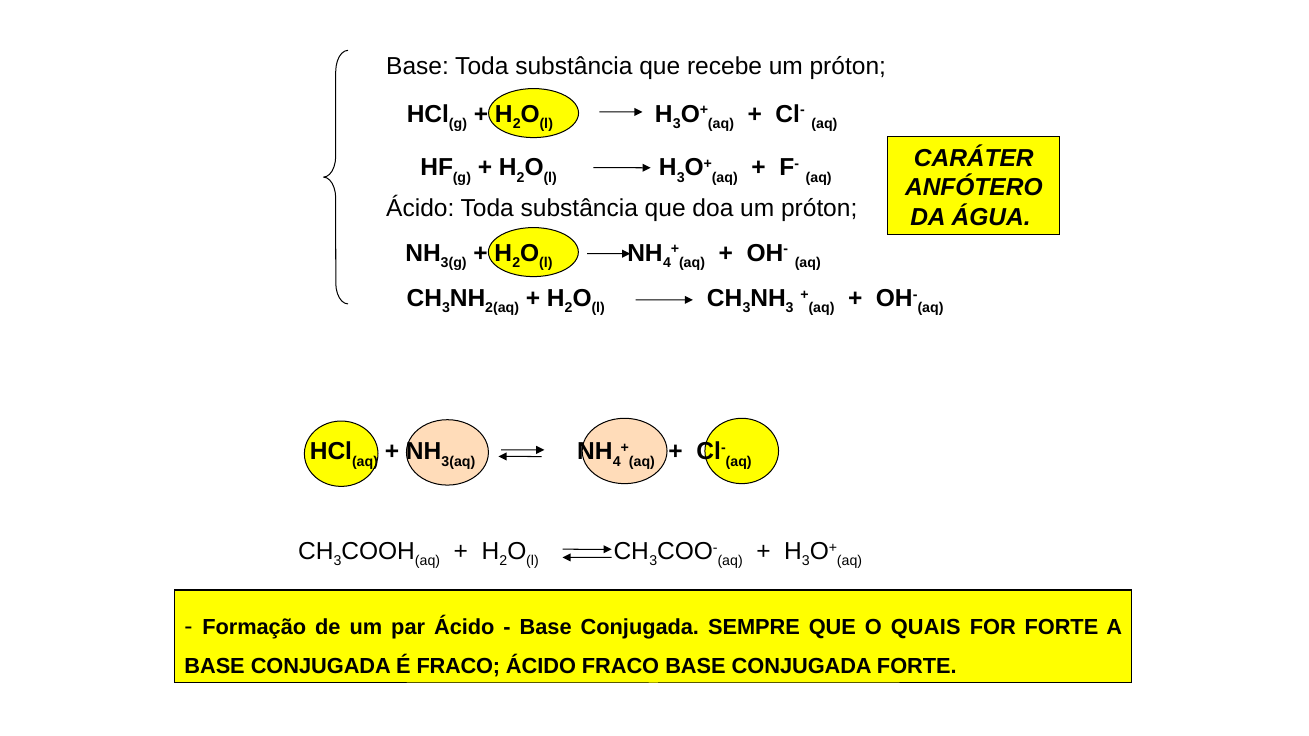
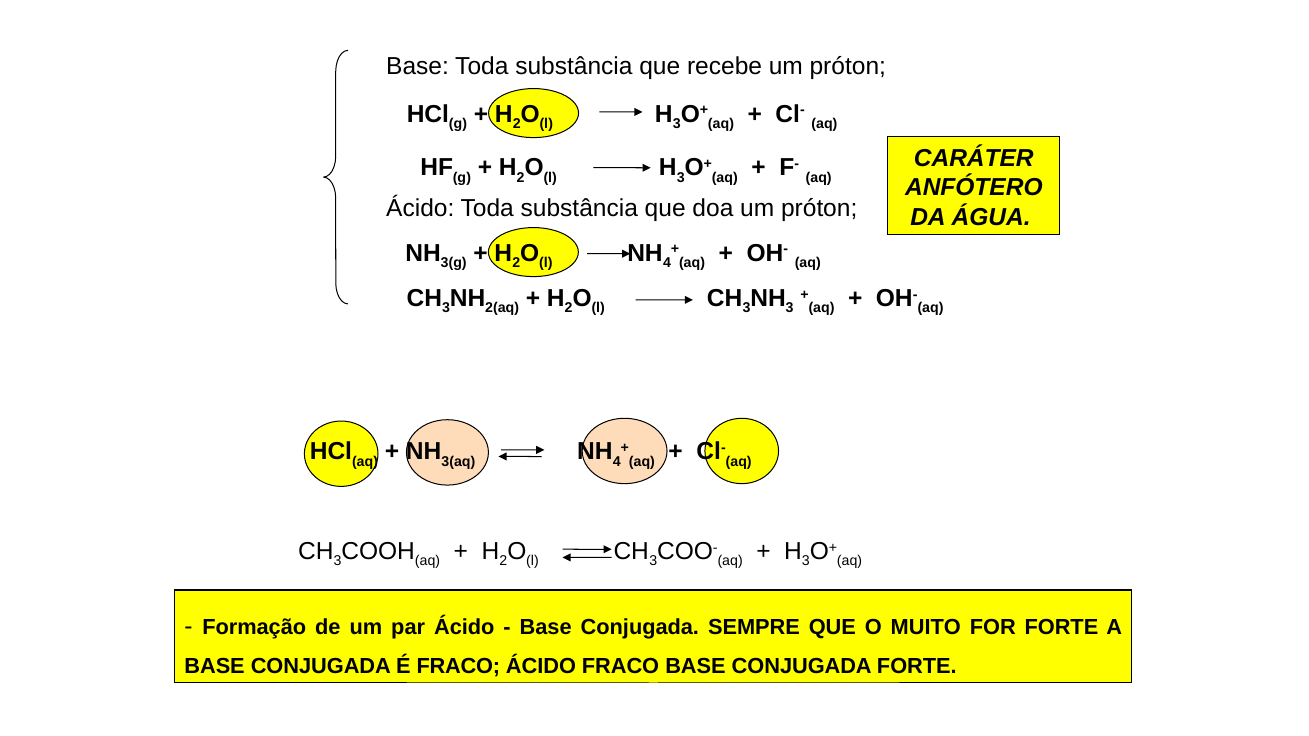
QUAIS: QUAIS -> MUITO
